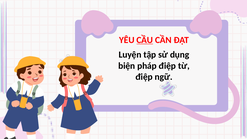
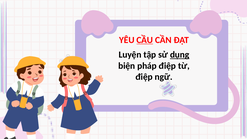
dụng underline: none -> present
